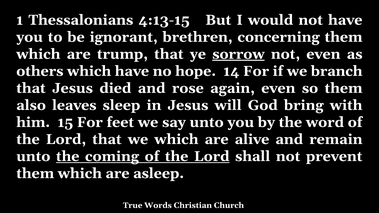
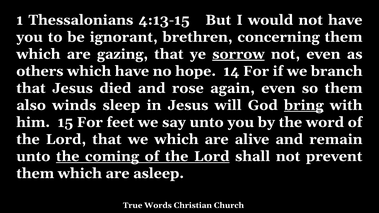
trump: trump -> gazing
leaves: leaves -> winds
bring underline: none -> present
